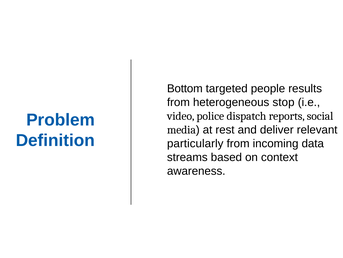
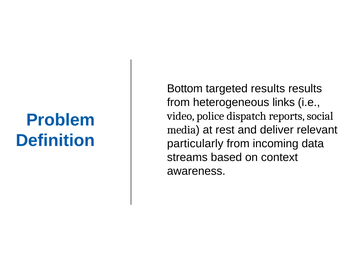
targeted people: people -> results
stop: stop -> links
